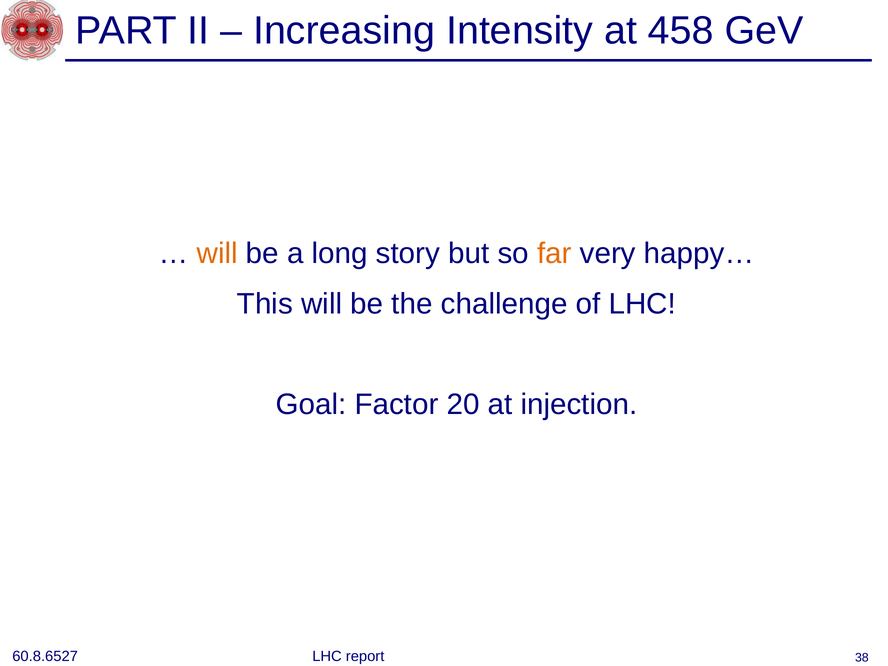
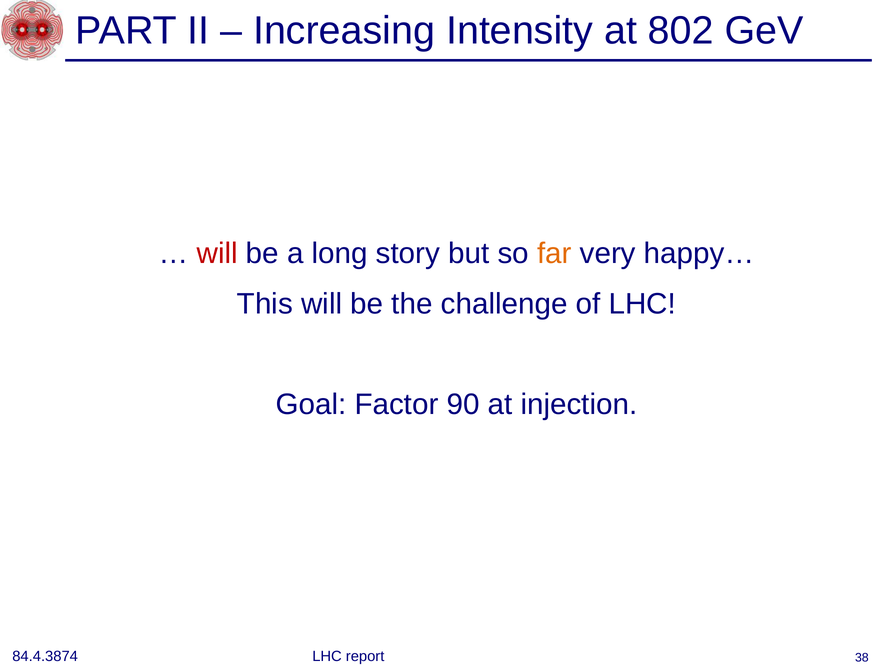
458: 458 -> 802
will at (217, 254) colour: orange -> red
20: 20 -> 90
60.8.6527: 60.8.6527 -> 84.4.3874
